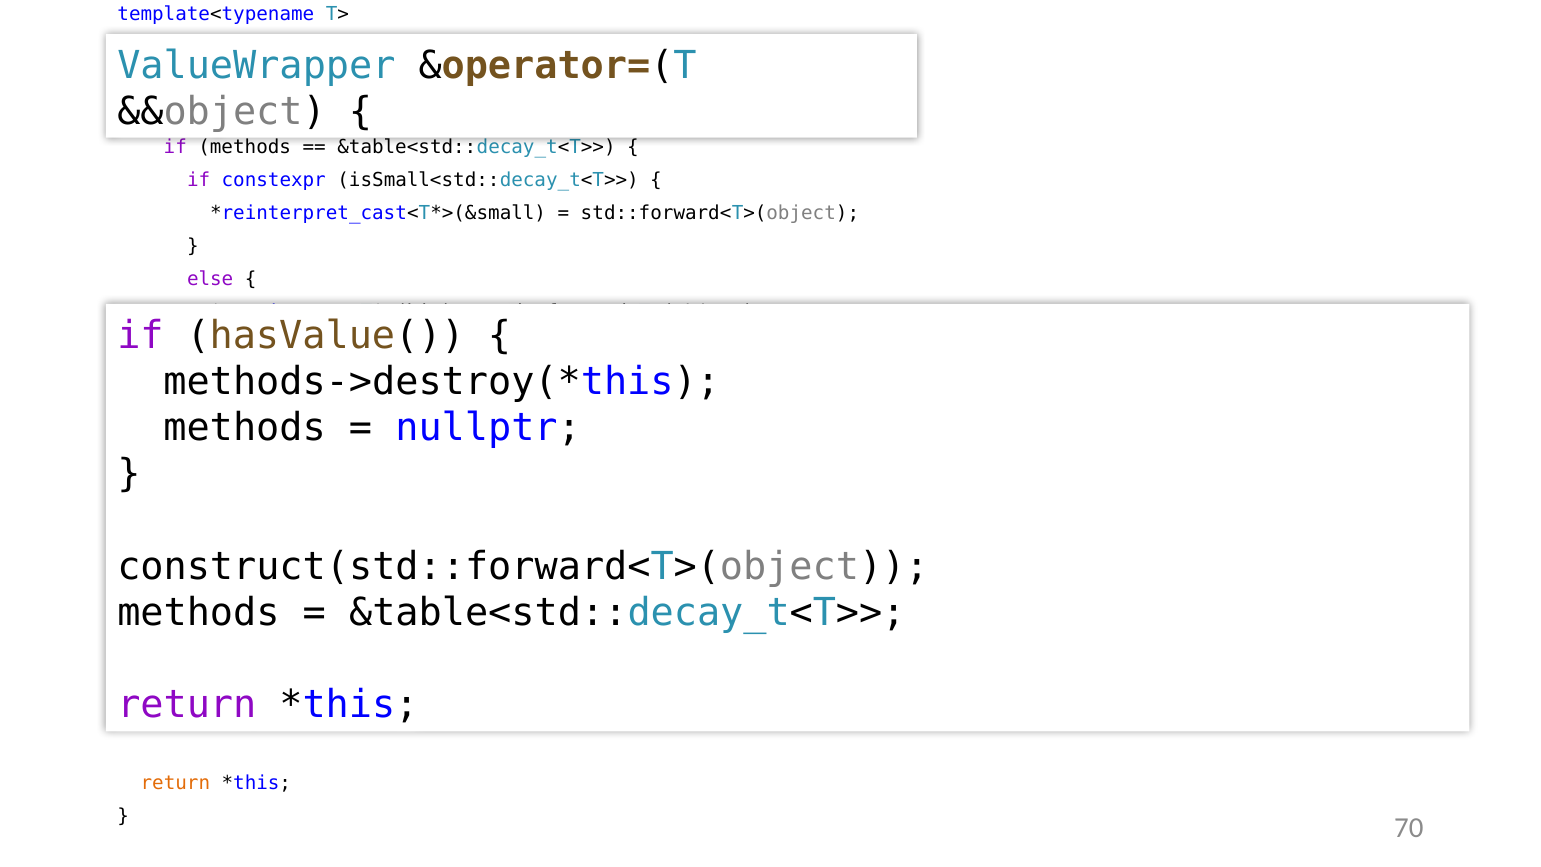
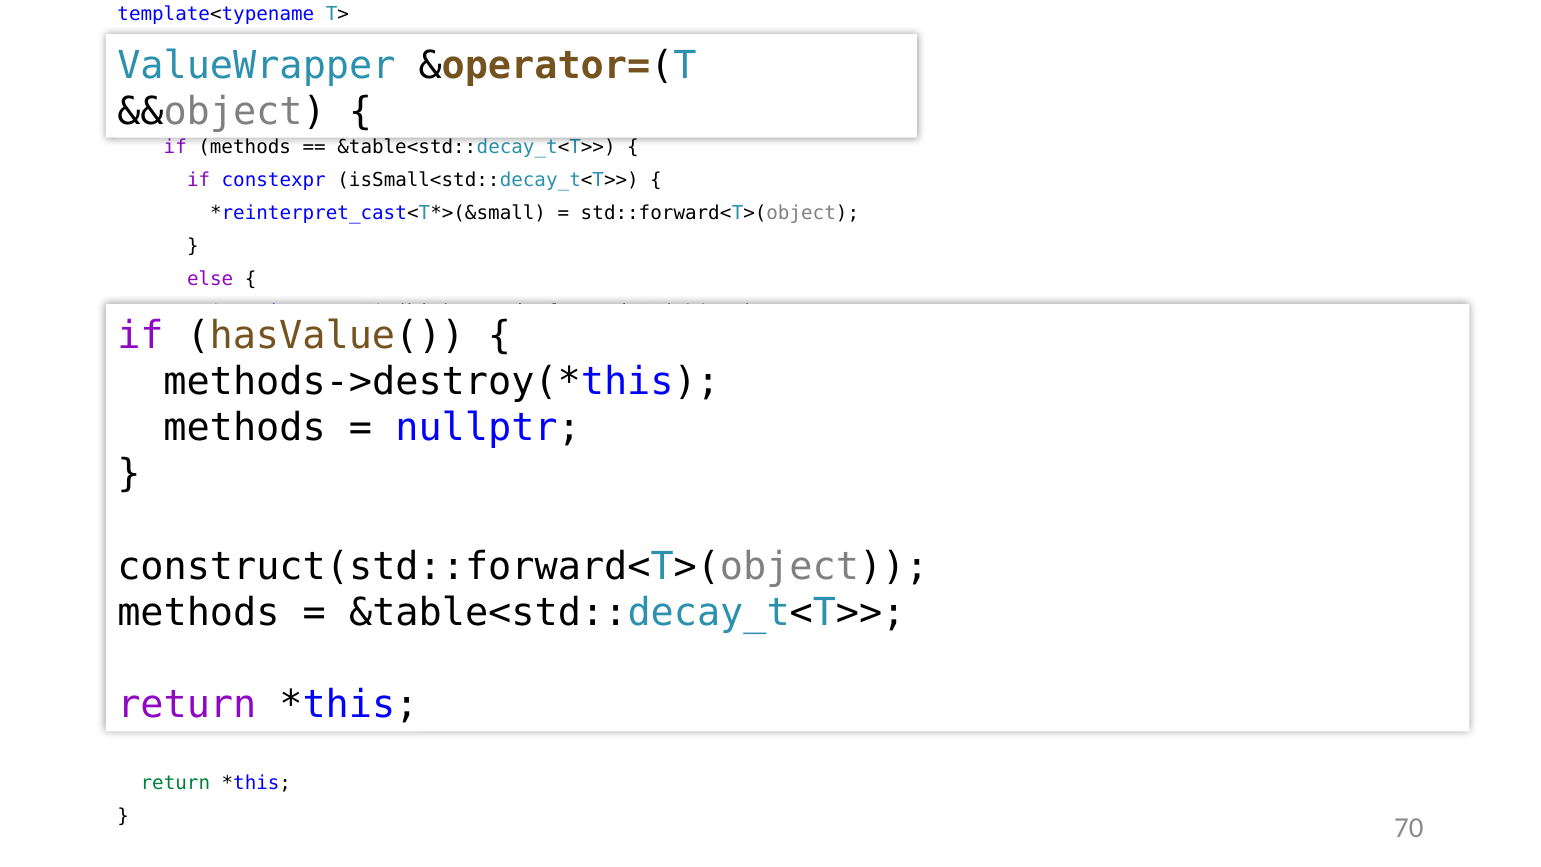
return at (175, 783) colour: orange -> green
